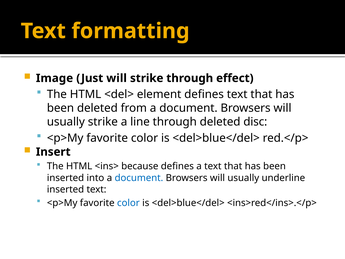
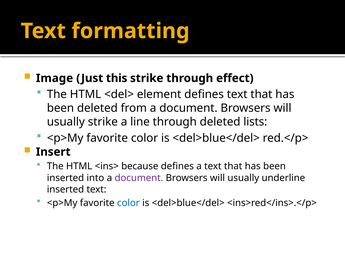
Just will: will -> this
disc: disc -> lists
document at (139, 178) colour: blue -> purple
